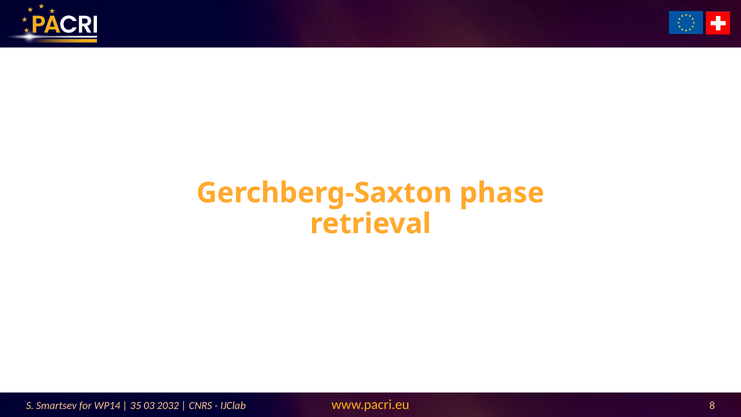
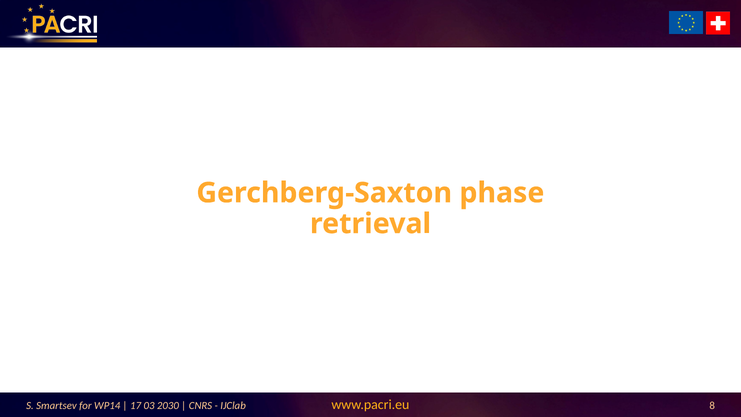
35: 35 -> 17
2032: 2032 -> 2030
